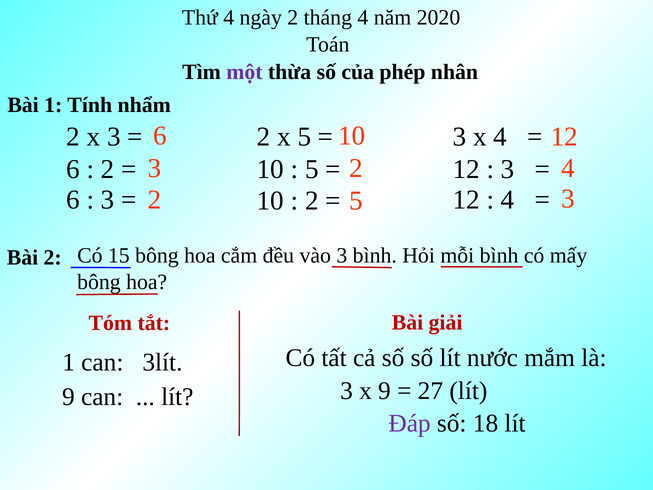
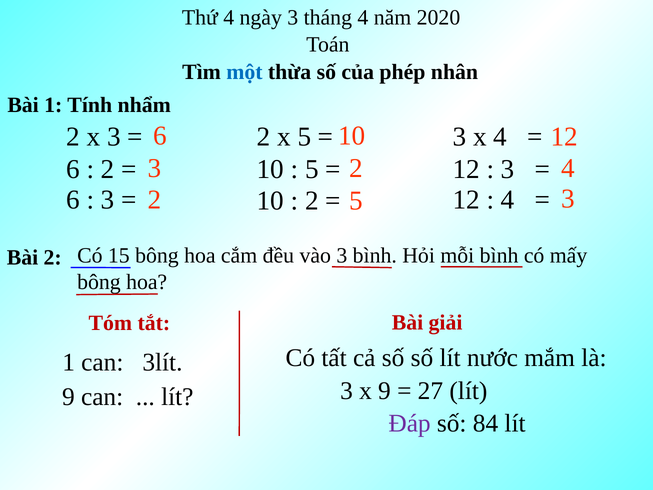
ngày 2: 2 -> 3
một colour: purple -> blue
18: 18 -> 84
